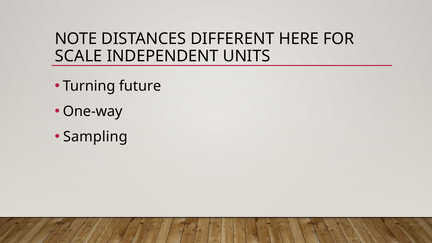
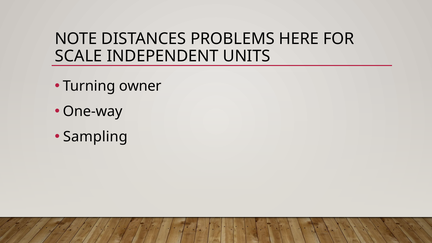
DIFFERENT: DIFFERENT -> PROBLEMS
future: future -> owner
